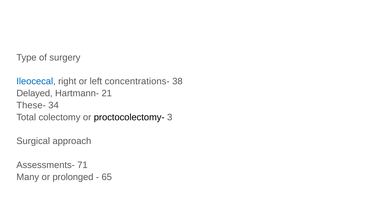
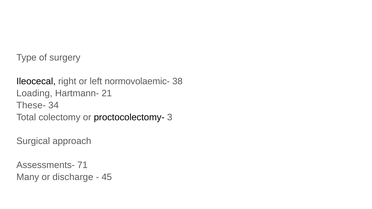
Ileocecal colour: blue -> black
concentrations-: concentrations- -> normovolaemic-
Delayed: Delayed -> Loading
prolonged: prolonged -> discharge
65: 65 -> 45
